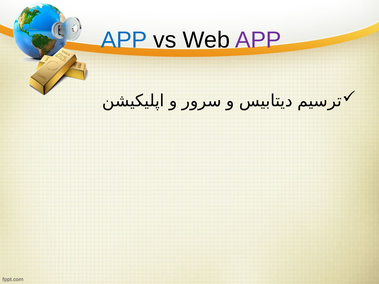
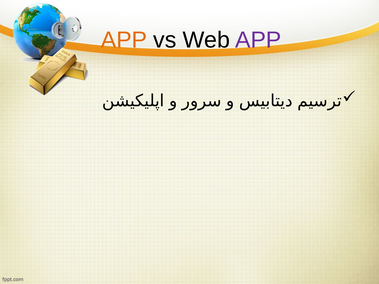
APP at (124, 40) colour: blue -> orange
